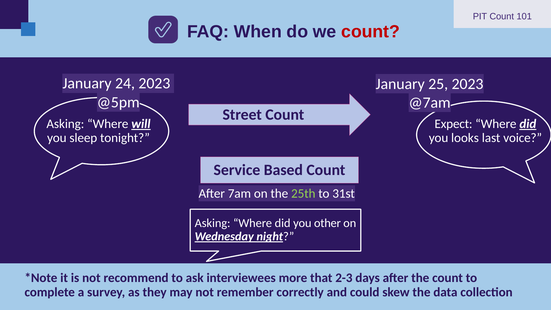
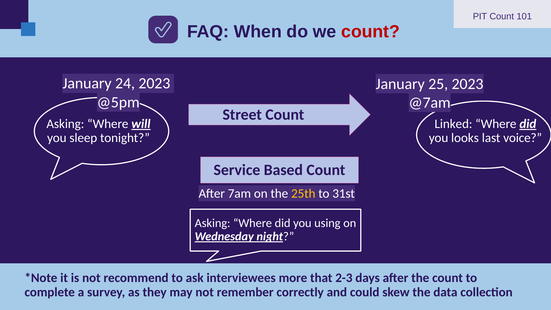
Expect: Expect -> Linked
25th colour: light green -> yellow
other: other -> using
